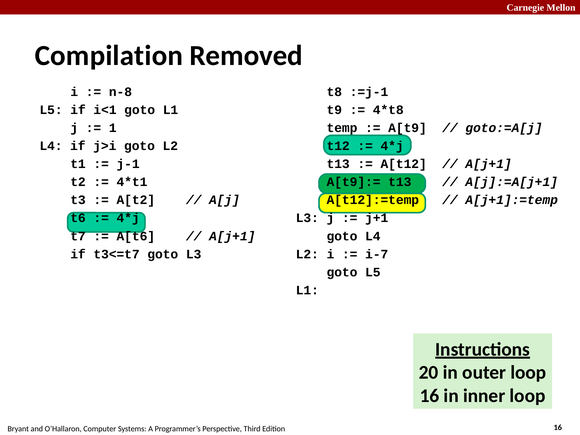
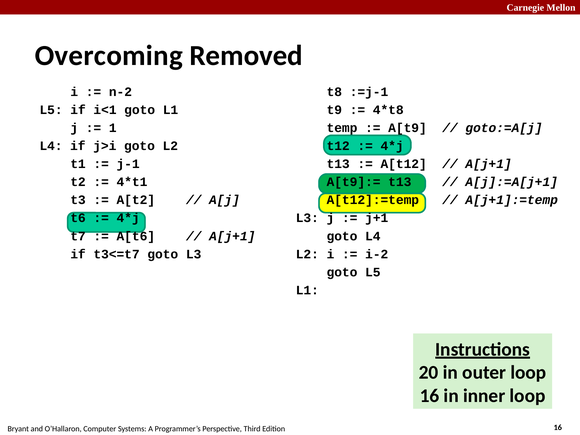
Compilation: Compilation -> Overcoming
n-8: n-8 -> n-2
i-7: i-7 -> i-2
